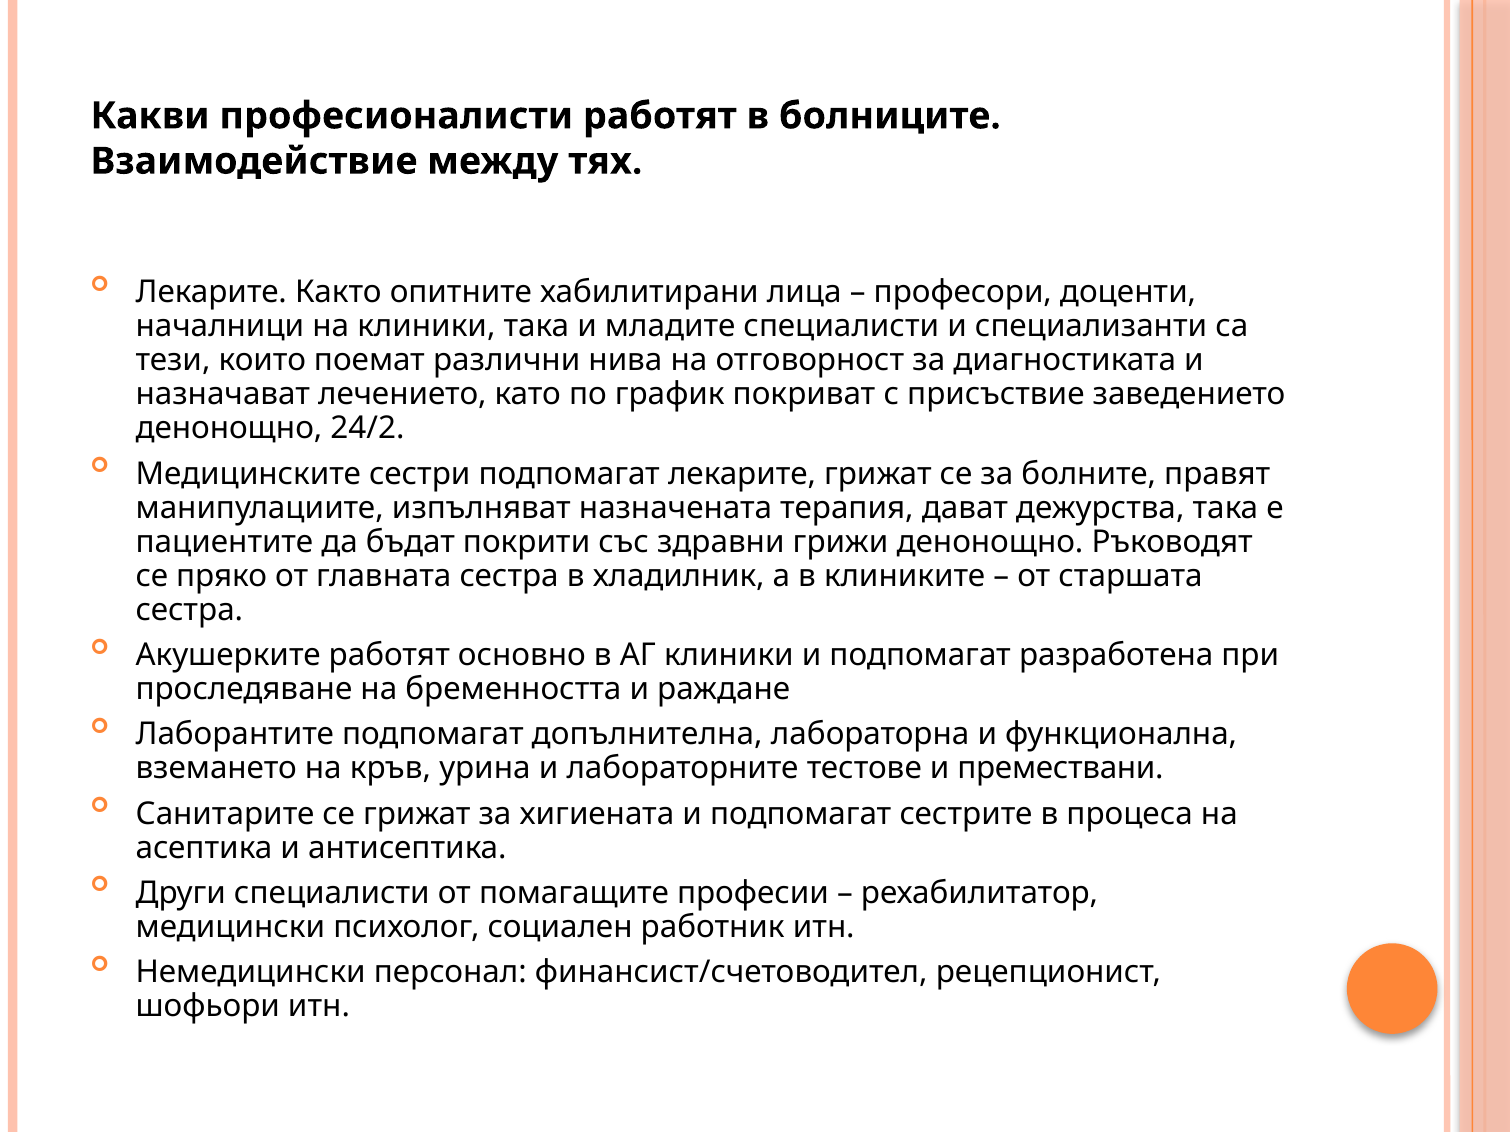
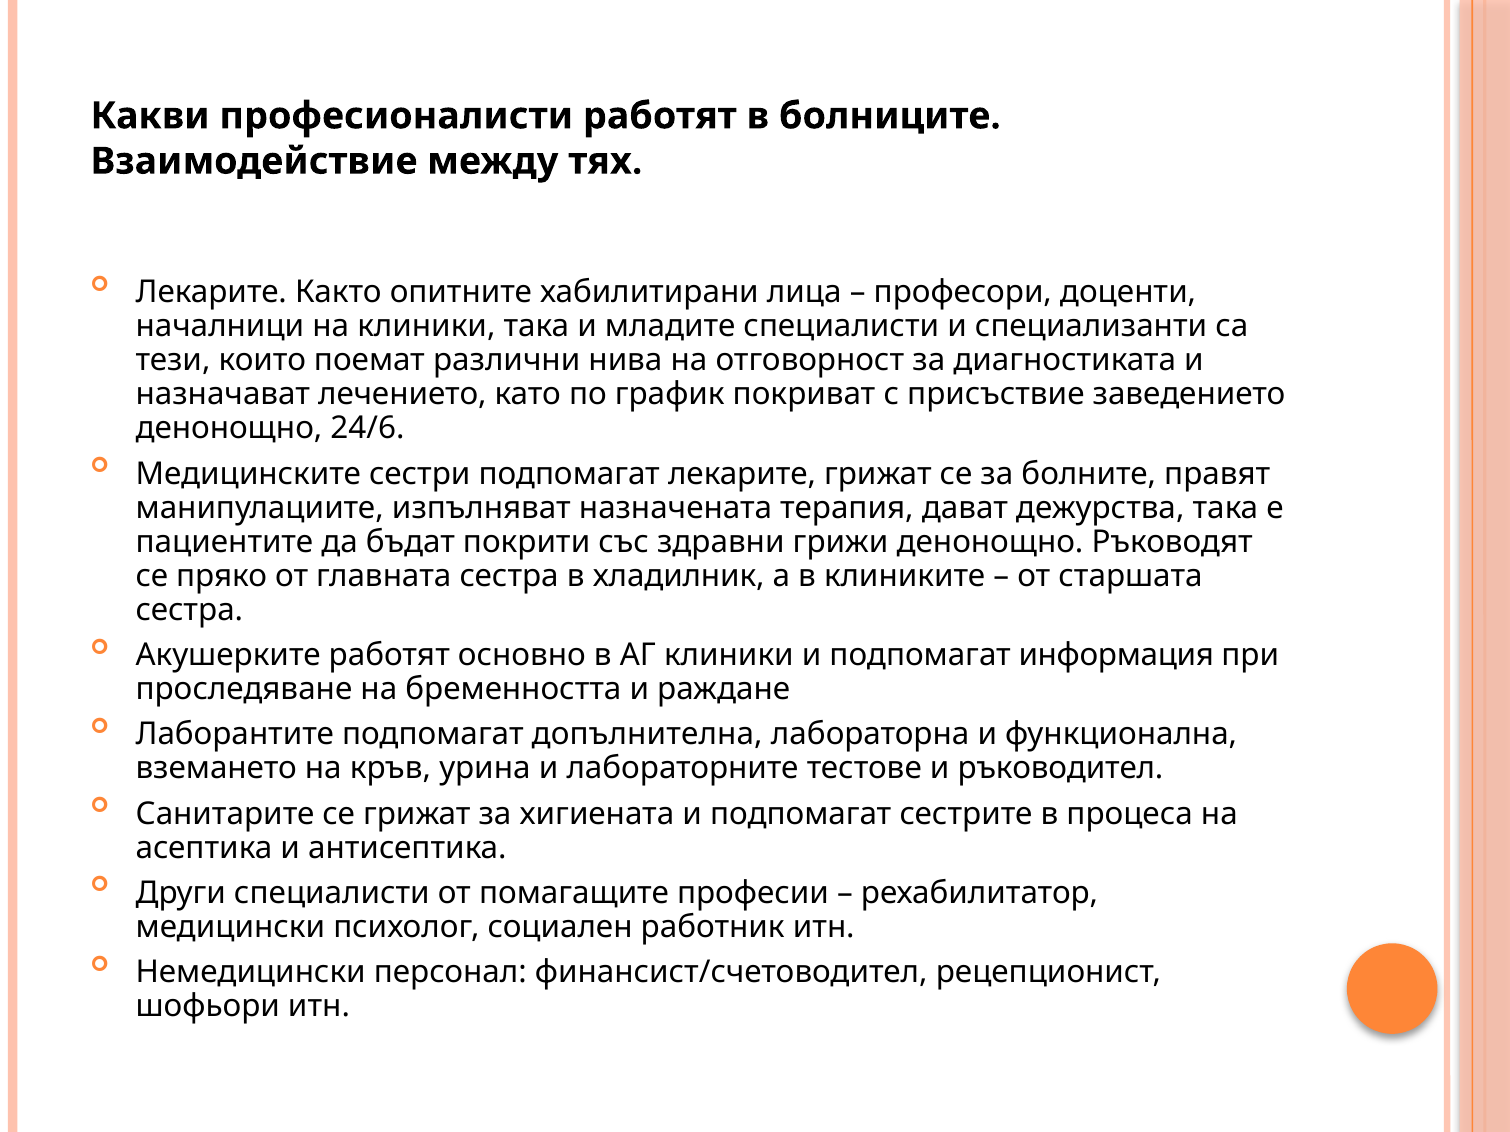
24/2: 24/2 -> 24/6
разработена: разработена -> информация
премествани: премествани -> ръководител
